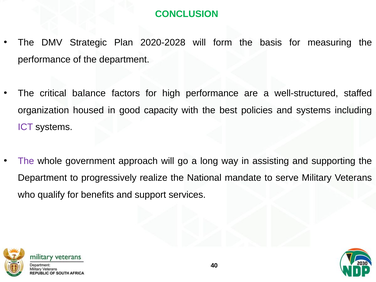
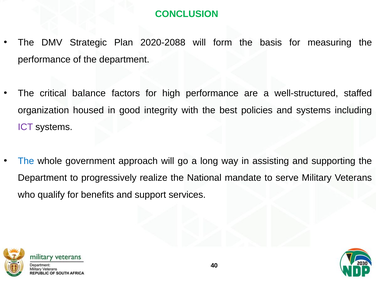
2020-2028: 2020-2028 -> 2020-2088
capacity: capacity -> integrity
The at (26, 161) colour: purple -> blue
